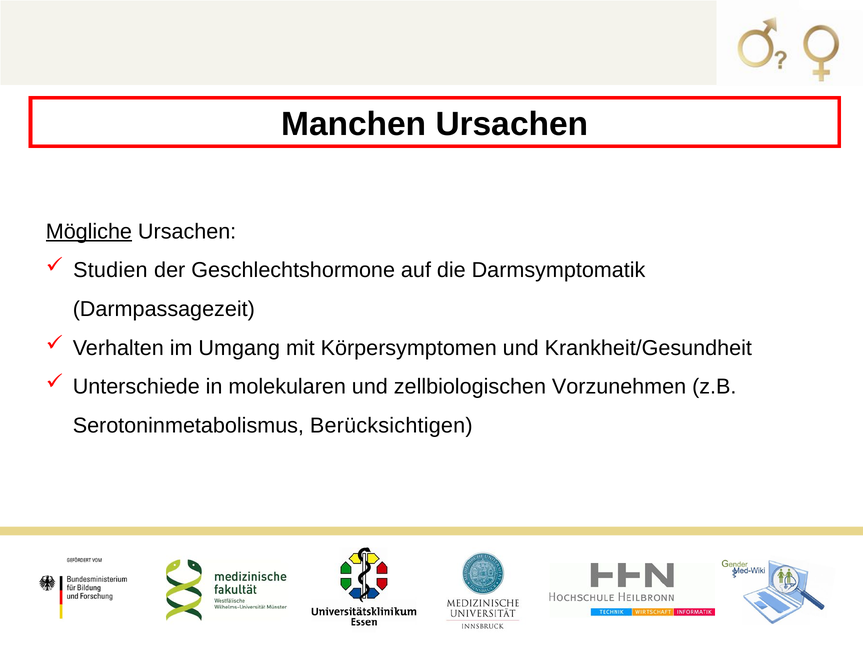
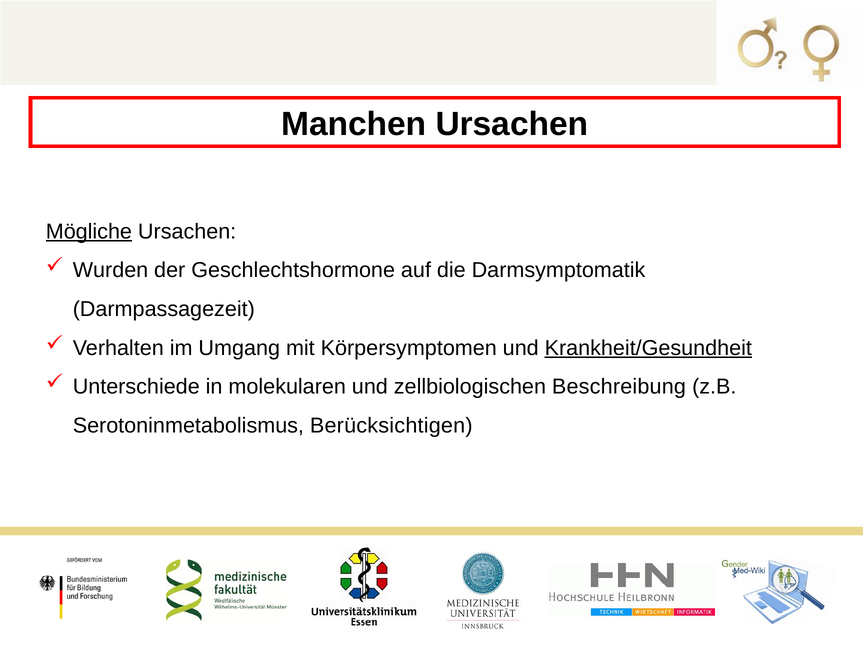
Studien: Studien -> Wurden
Krankheit/Gesundheit underline: none -> present
Vorzunehmen: Vorzunehmen -> Beschreibung
